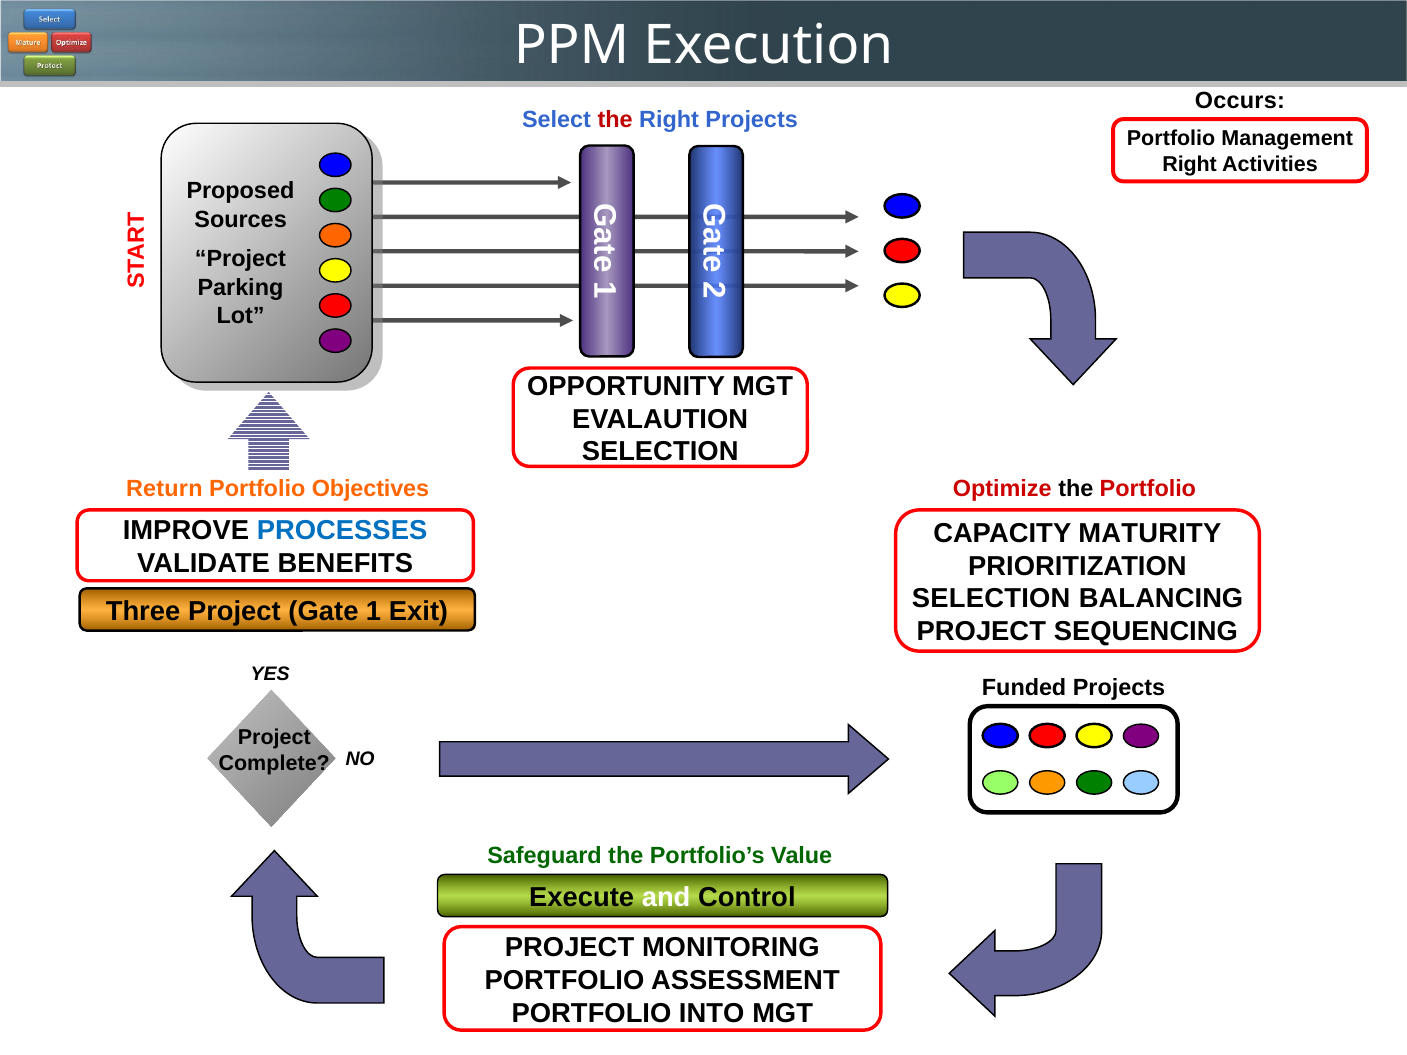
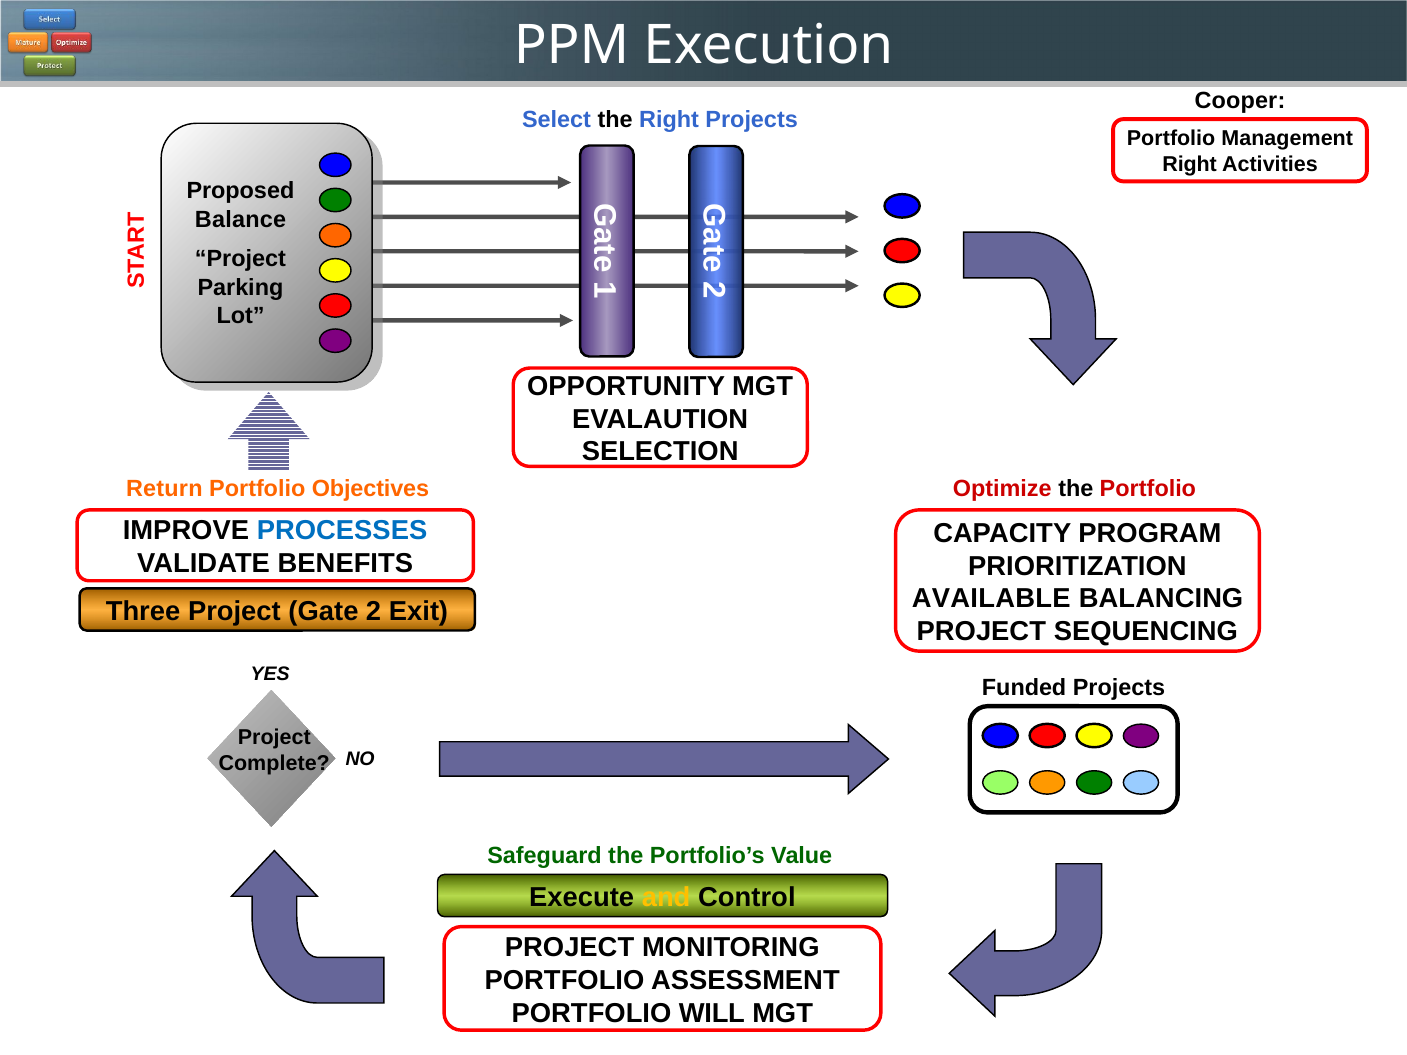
Occurs: Occurs -> Cooper
the at (615, 120) colour: red -> black
Sources: Sources -> Balance
MATURITY: MATURITY -> PROGRAM
SELECTION at (991, 599): SELECTION -> AVAILABLE
Gate 1: 1 -> 2
and colour: white -> yellow
INTO: INTO -> WILL
